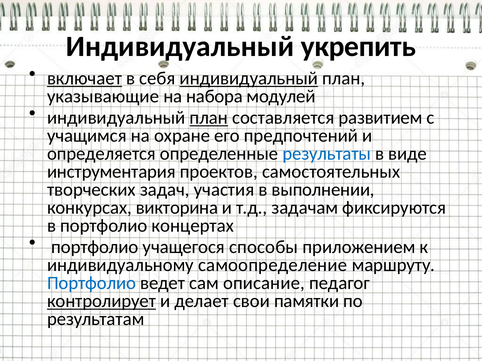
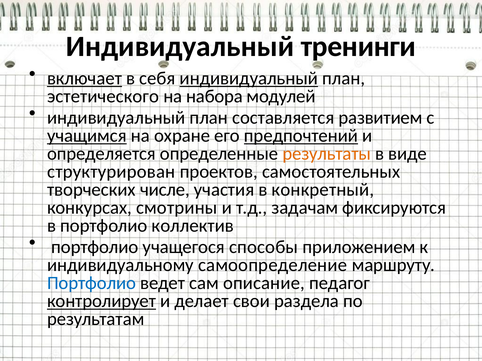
укрепить: укрепить -> тренинги
указывающие: указывающие -> эстетического
план at (209, 118) underline: present -> none
учащимся underline: none -> present
предпочтений underline: none -> present
результаты colour: blue -> orange
инструментария: инструментария -> структурирован
задач: задач -> числе
выполнении: выполнении -> конкретный
викторина: викторина -> смотрины
концертах: концертах -> коллектив
памятки: памятки -> раздела
